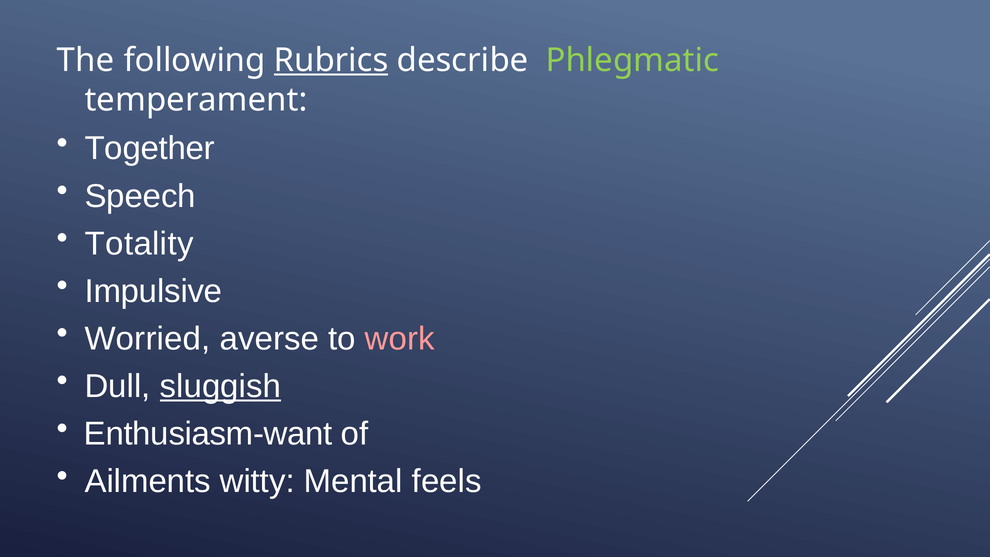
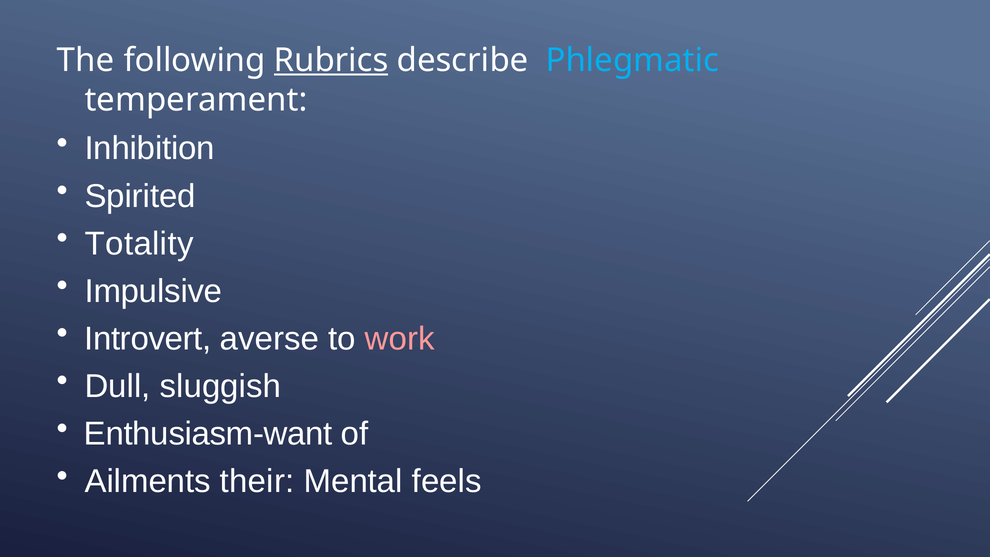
Phlegmatic colour: light green -> light blue
Together: Together -> Inhibition
Speech: Speech -> Spirited
Worried: Worried -> Introvert
sluggish underline: present -> none
witty: witty -> their
